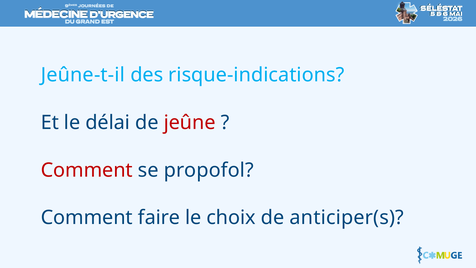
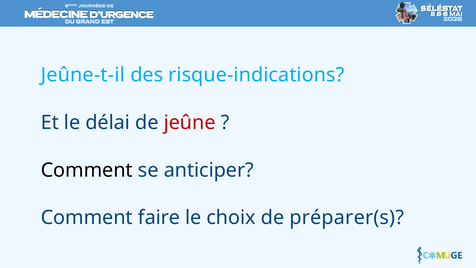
Comment at (87, 170) colour: red -> black
propofol: propofol -> anticiper
anticiper(s: anticiper(s -> préparer(s
